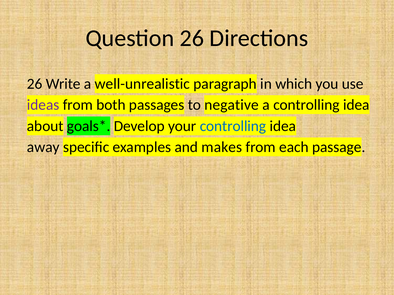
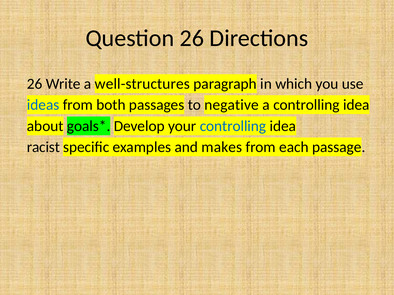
well-unrealistic: well-unrealistic -> well-structures
ideas colour: purple -> blue
away: away -> racist
